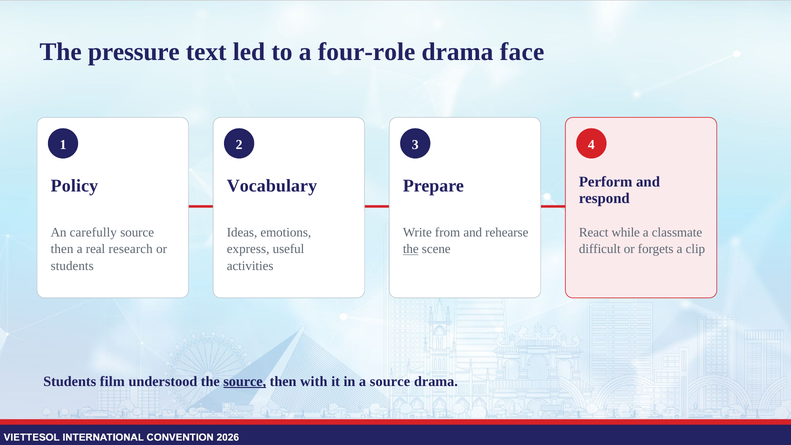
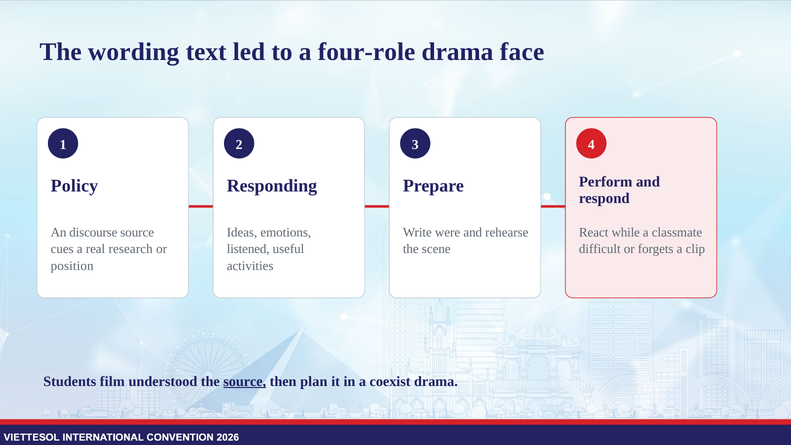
pressure: pressure -> wording
Vocabulary: Vocabulary -> Responding
carefully: carefully -> discourse
from: from -> were
then at (62, 249): then -> cues
express: express -> listened
the at (411, 249) underline: present -> none
students at (72, 266): students -> position
with: with -> plan
a source: source -> coexist
